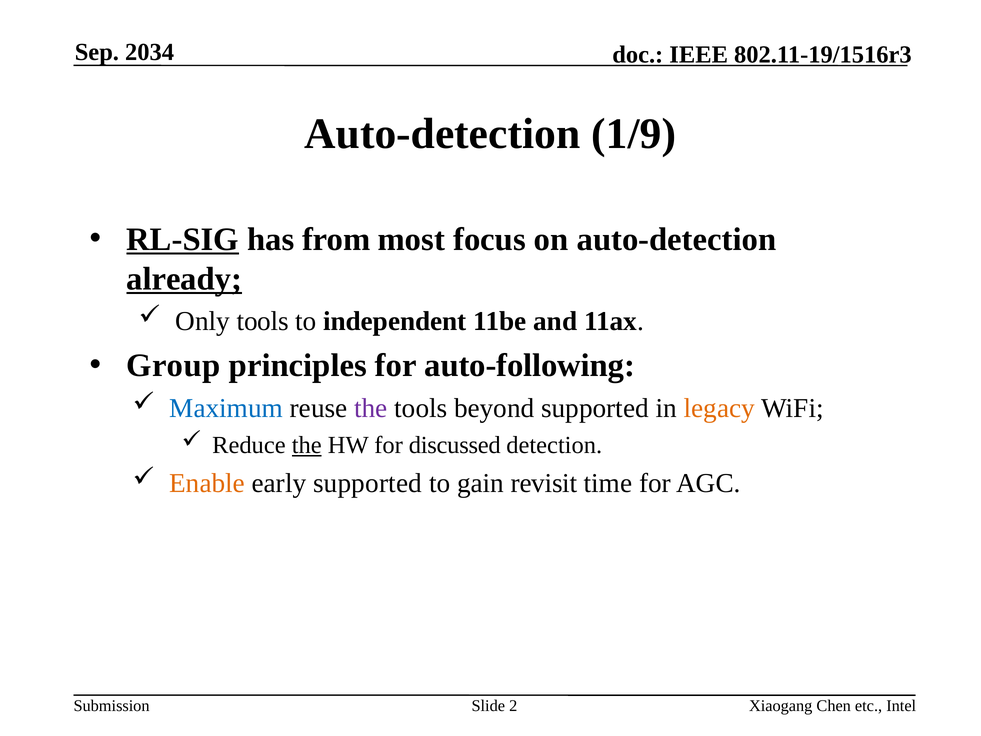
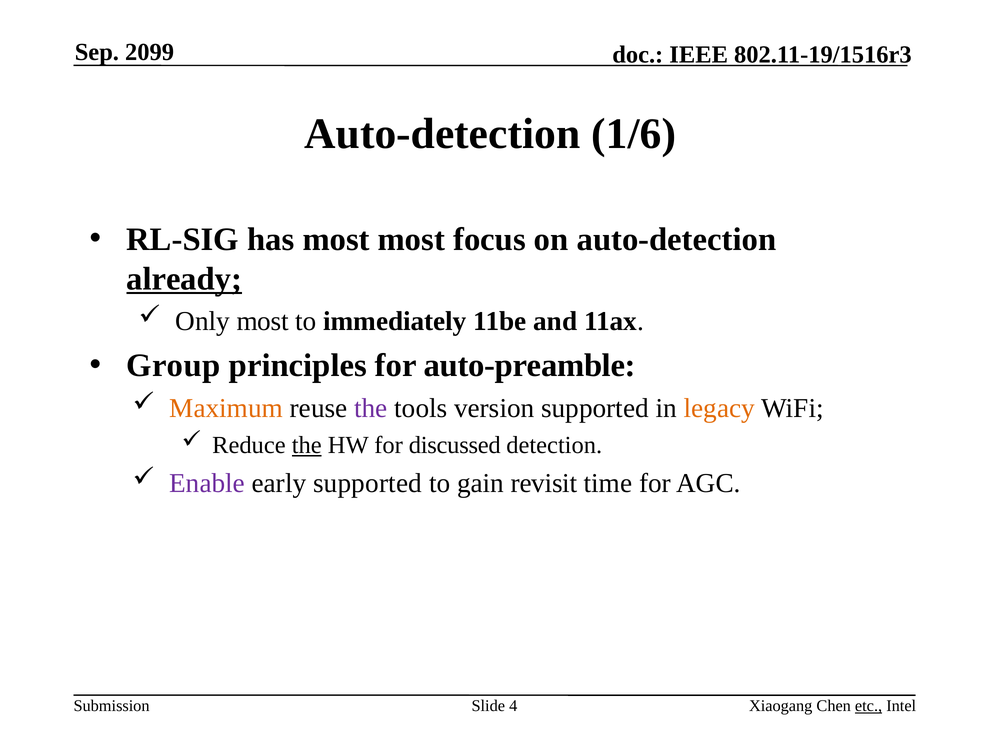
2034: 2034 -> 2099
1/9: 1/9 -> 1/6
RL-SIG underline: present -> none
has from: from -> most
Only tools: tools -> most
independent: independent -> immediately
auto-following: auto-following -> auto-preamble
Maximum colour: blue -> orange
beyond: beyond -> version
Enable colour: orange -> purple
2: 2 -> 4
etc underline: none -> present
